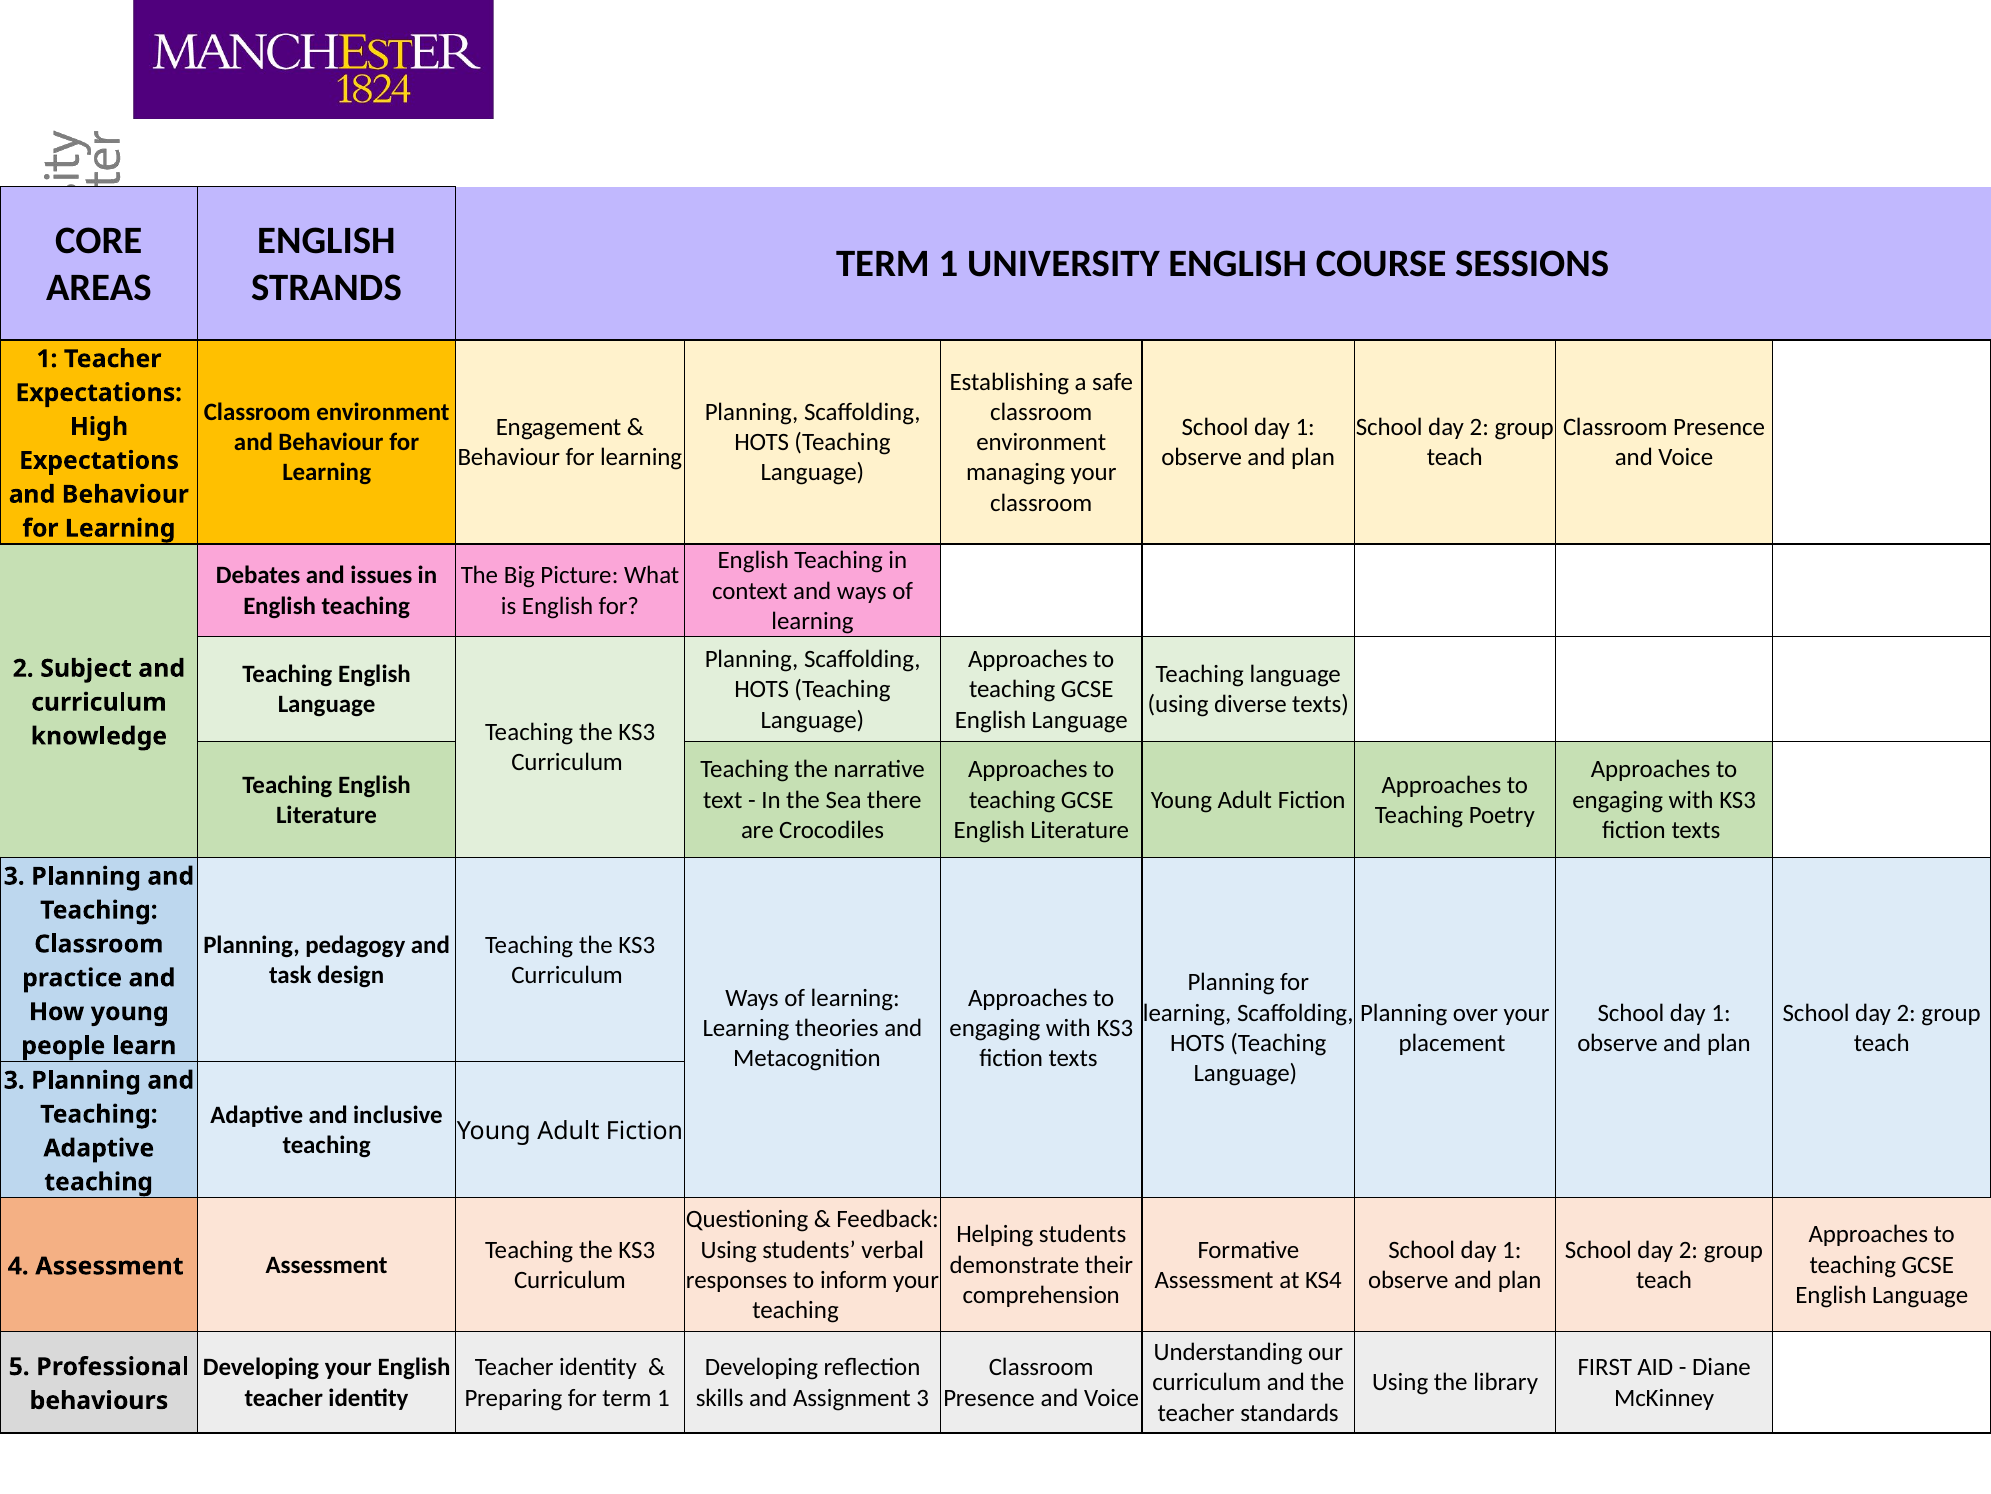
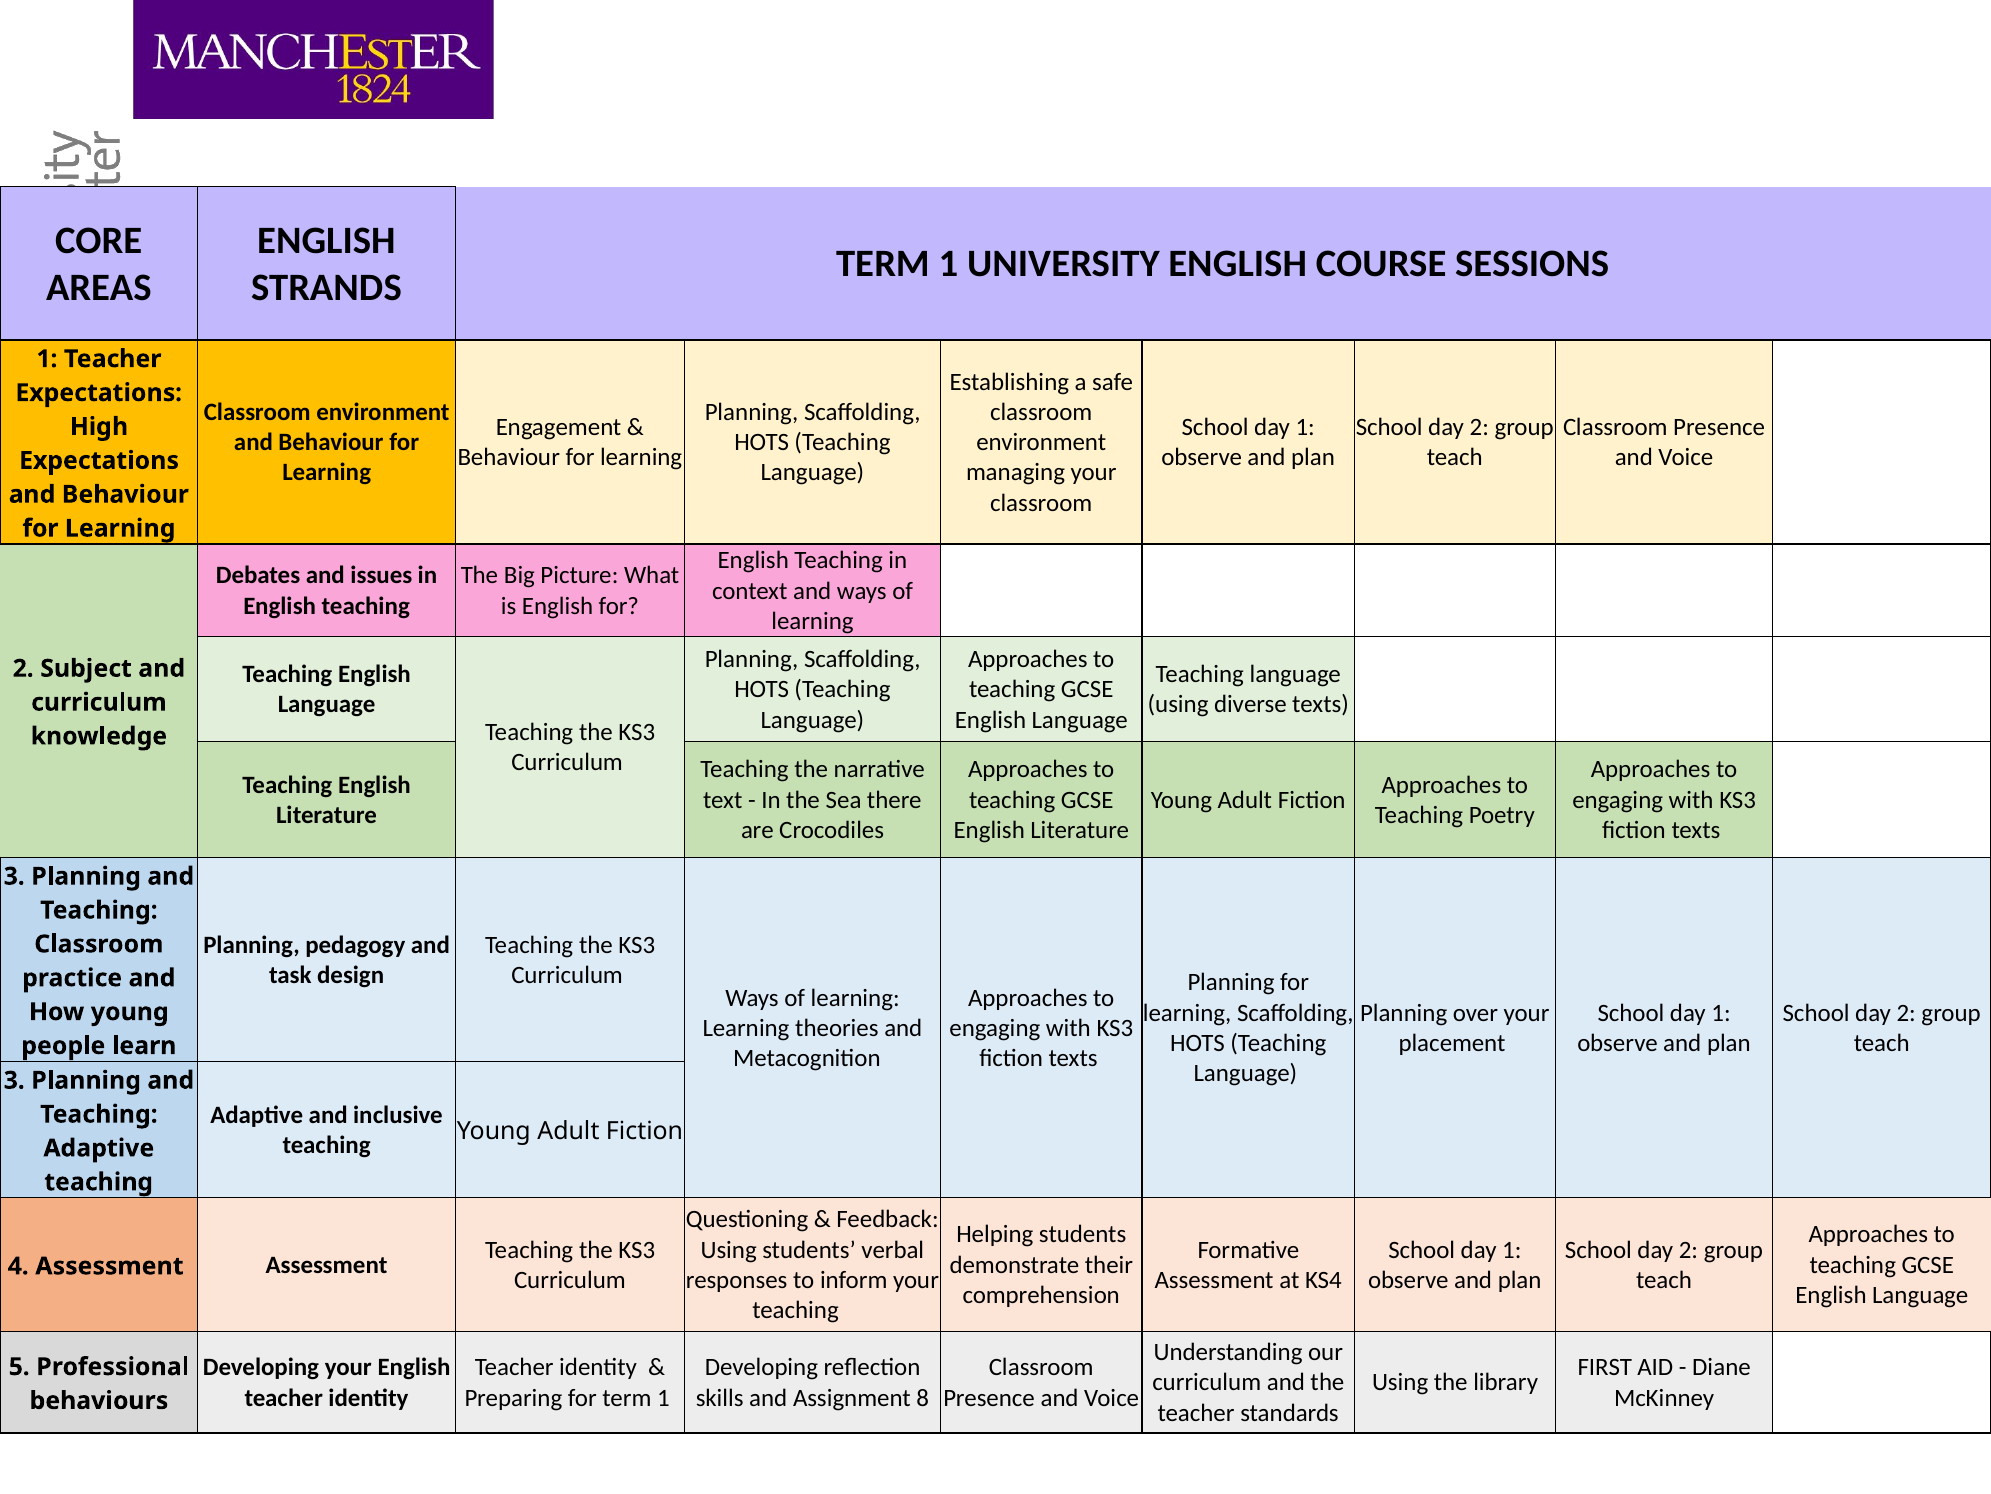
Assignment 3: 3 -> 8
